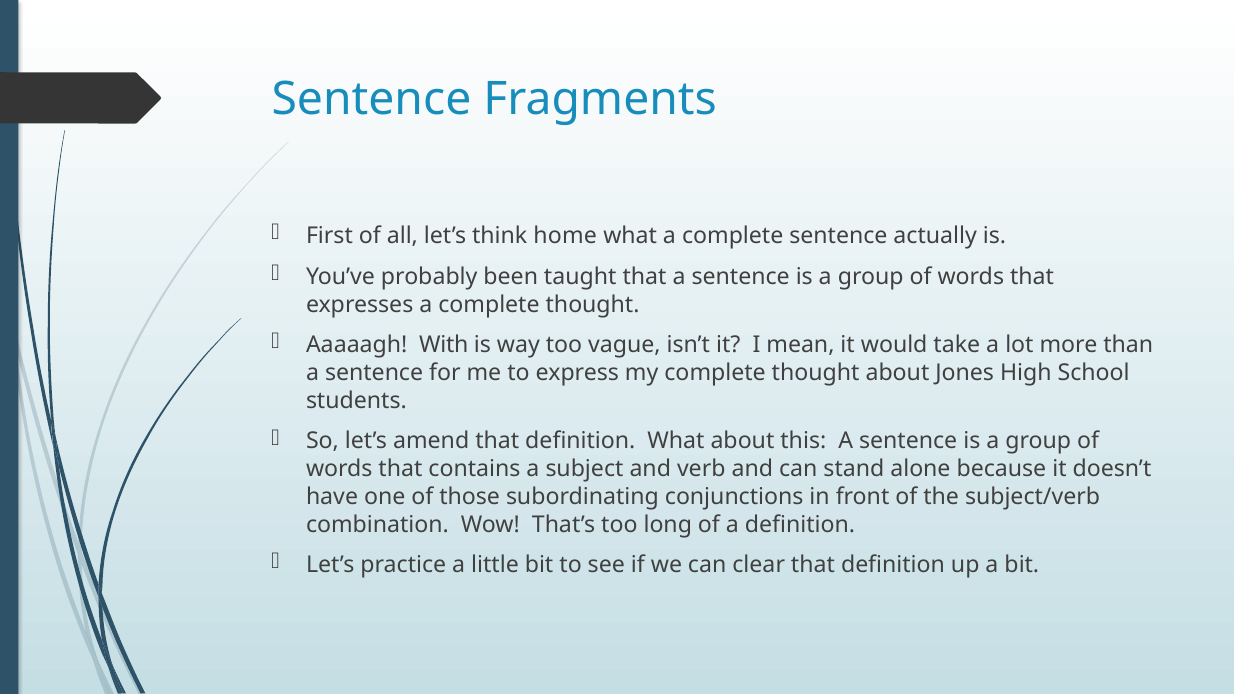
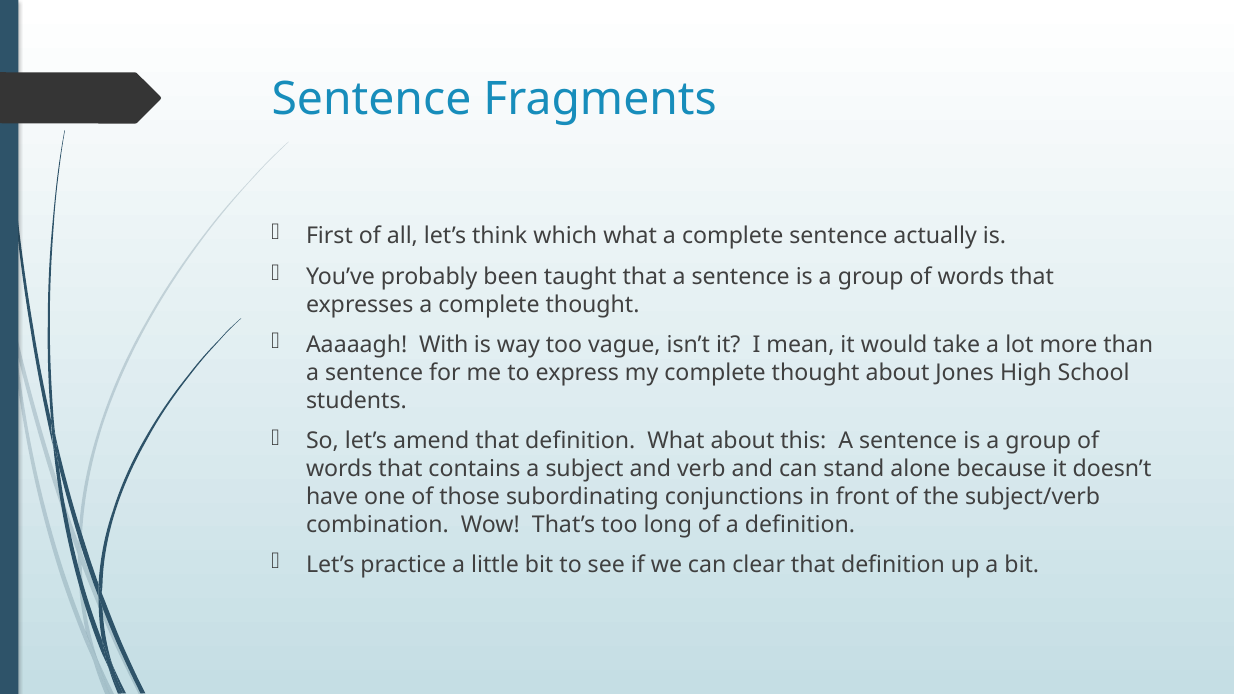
home: home -> which
